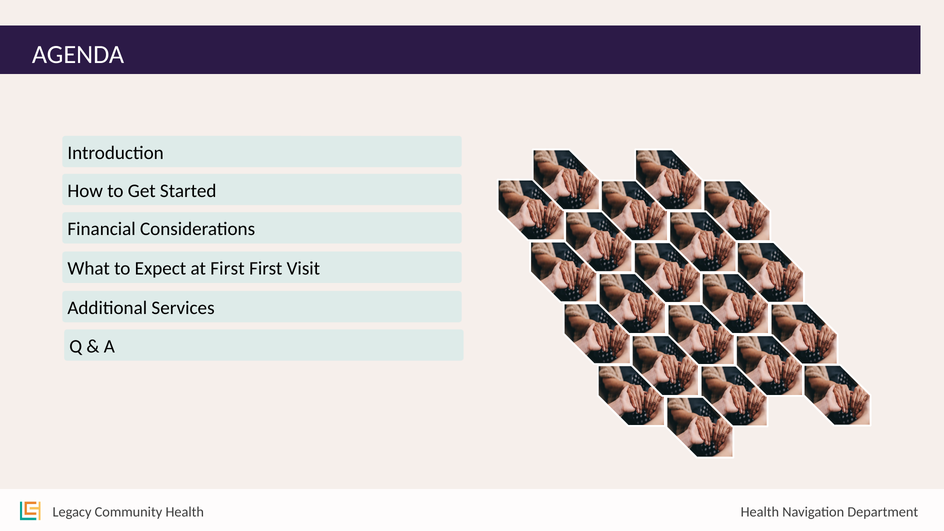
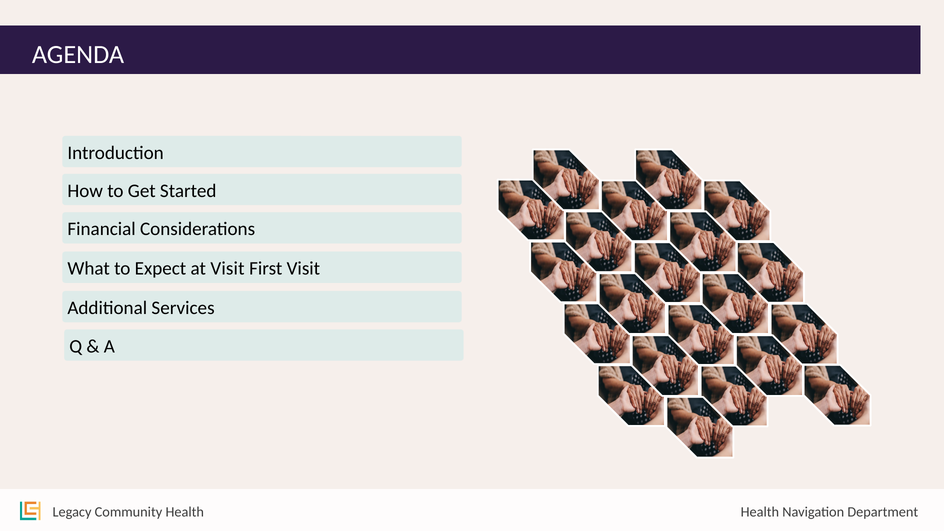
at First: First -> Visit
